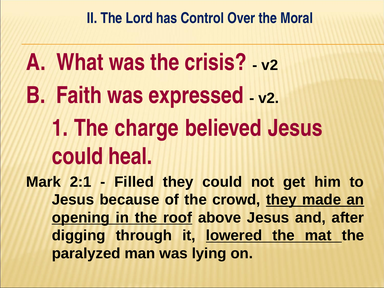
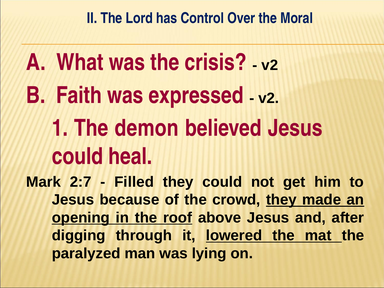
charge: charge -> demon
2:1: 2:1 -> 2:7
